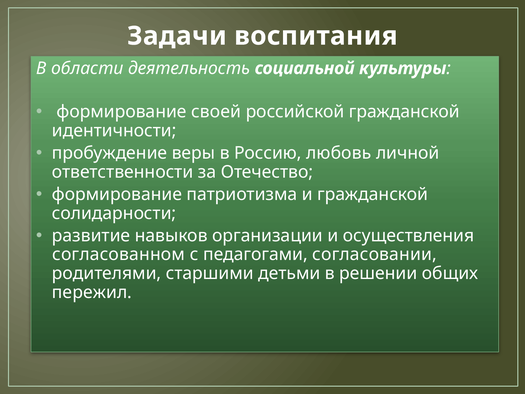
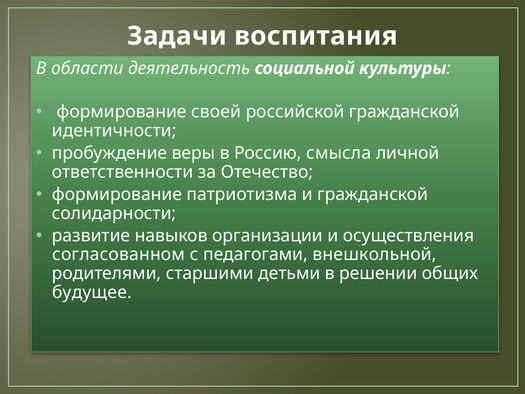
любовь: любовь -> смысла
согласовании: согласовании -> внешкольной
пережил: пережил -> будущее
